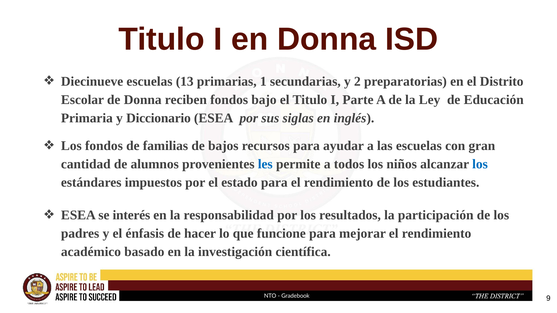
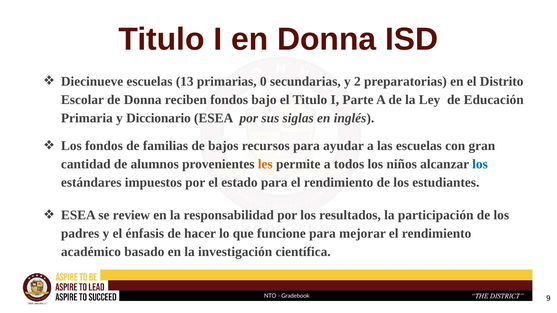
1: 1 -> 0
les colour: blue -> orange
interés: interés -> review
